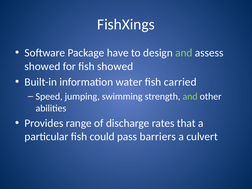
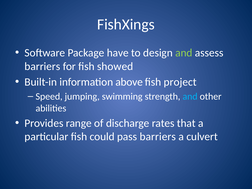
showed at (42, 66): showed -> barriers
water: water -> above
carried: carried -> project
and at (190, 96) colour: light green -> light blue
